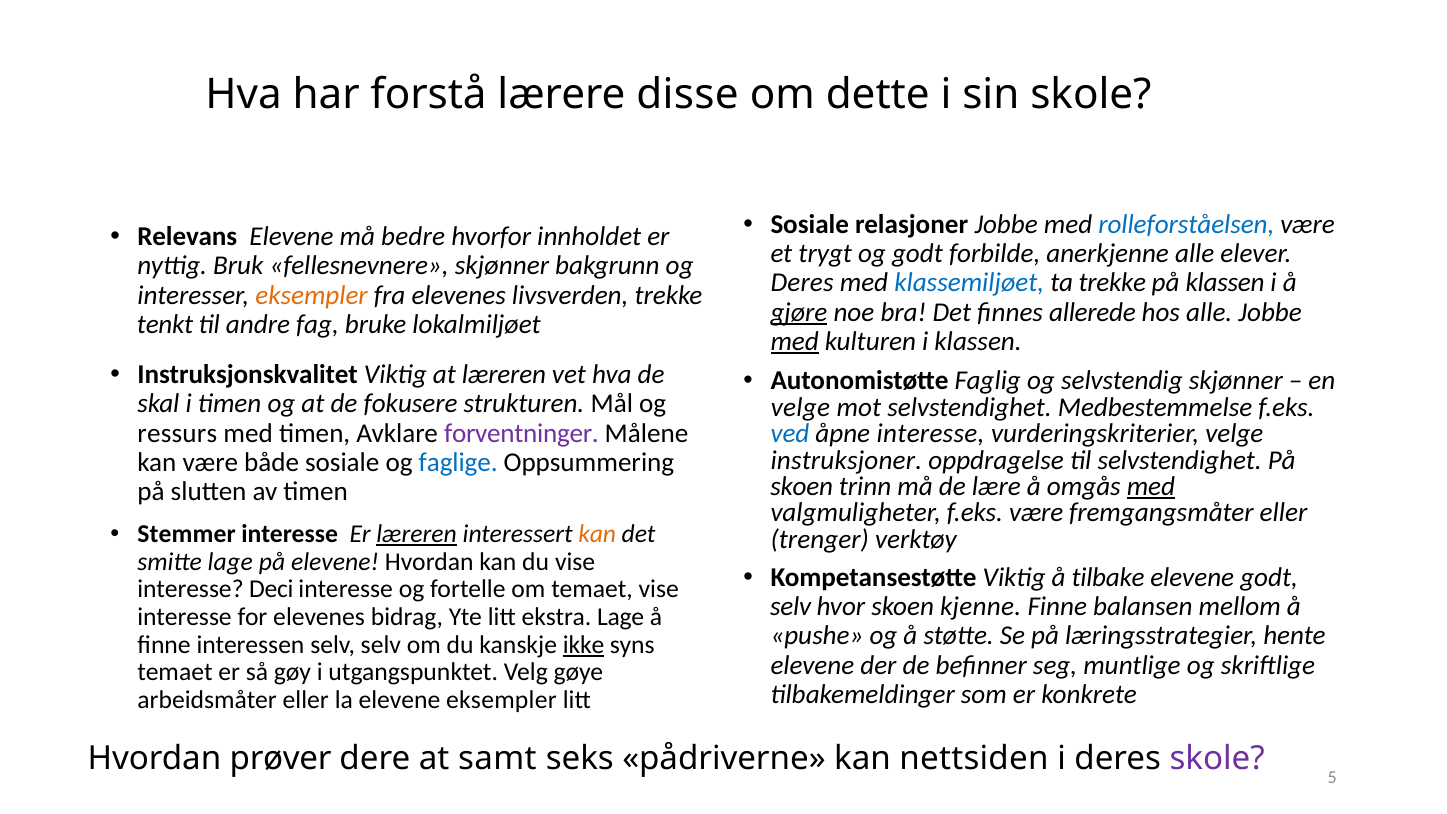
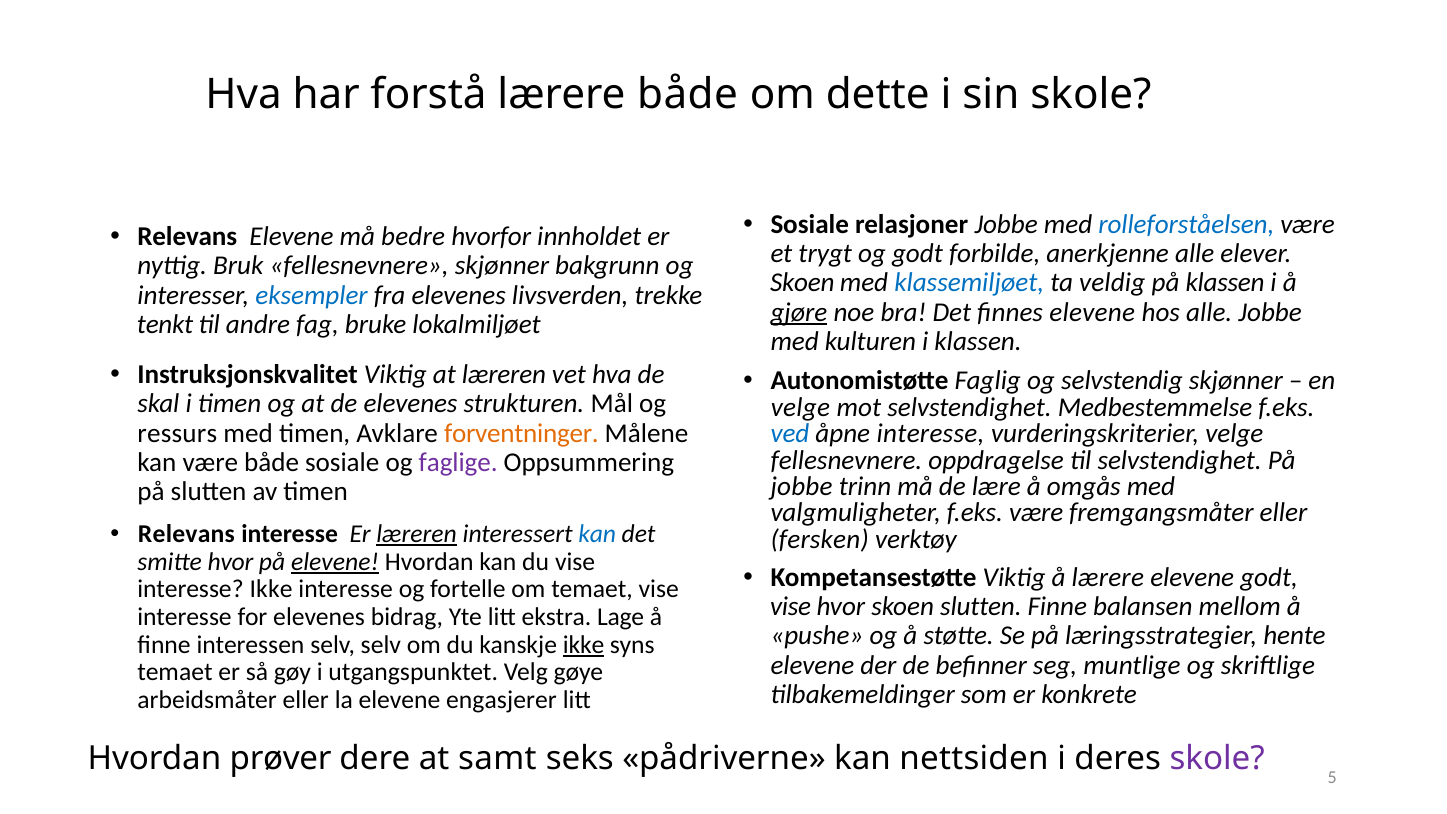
lærere disse: disse -> både
Deres at (802, 283): Deres -> Skoen
ta trekke: trekke -> veldig
eksempler at (312, 295) colour: orange -> blue
finnes allerede: allerede -> elevene
med at (795, 342) underline: present -> none
de fokusere: fokusere -> elevenes
forventninger colour: purple -> orange
instruksjoner at (846, 460): instruksjoner -> fellesnevnere
faglige colour: blue -> purple
skoen at (802, 486): skoen -> jobbe
med at (1151, 486) underline: present -> none
Stemmer at (187, 534): Stemmer -> Relevans
kan at (597, 534) colour: orange -> blue
trenger: trenger -> fersken
smitte lage: lage -> hvor
elevene at (335, 562) underline: none -> present
å tilbake: tilbake -> lærere
interesse Deci: Deci -> Ikke
selv at (791, 607): selv -> vise
skoen kjenne: kjenne -> slutten
elevene eksempler: eksempler -> engasjerer
